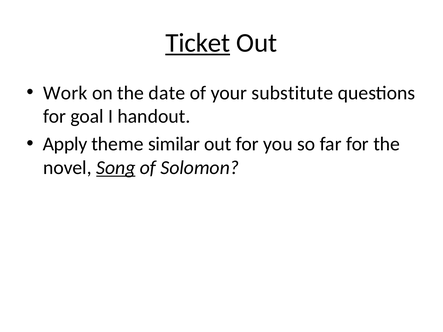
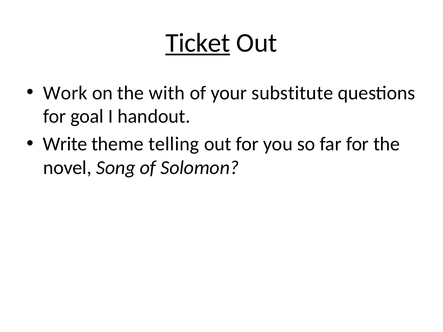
date: date -> with
Apply: Apply -> Write
similar: similar -> telling
Song underline: present -> none
